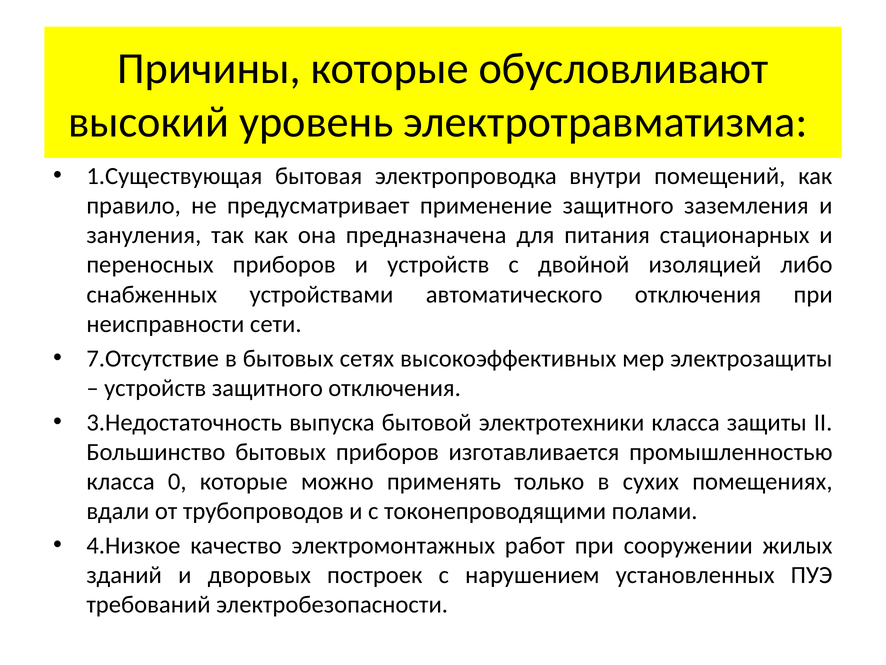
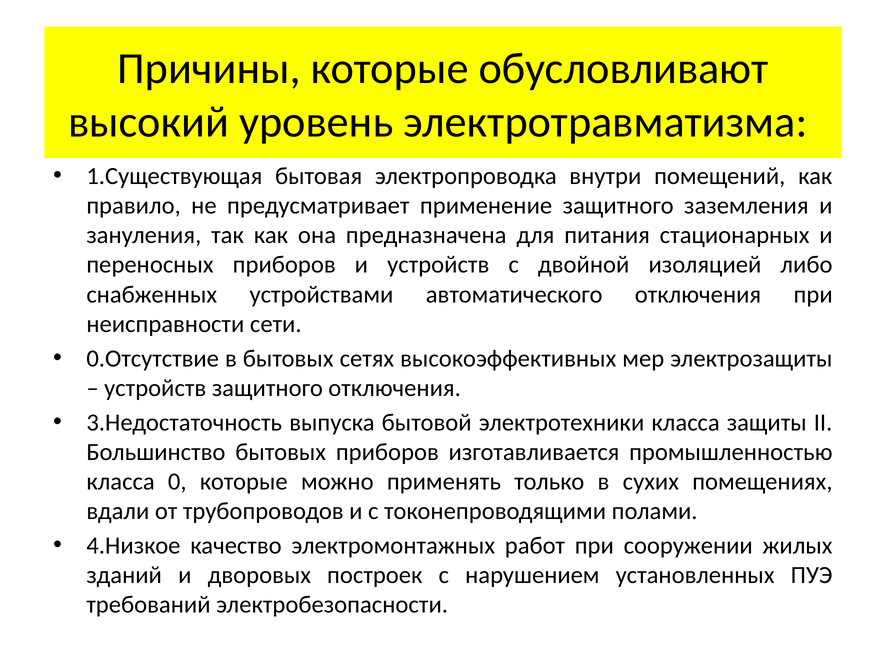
7.Отсутствие: 7.Отсутствие -> 0.Отсутствие
